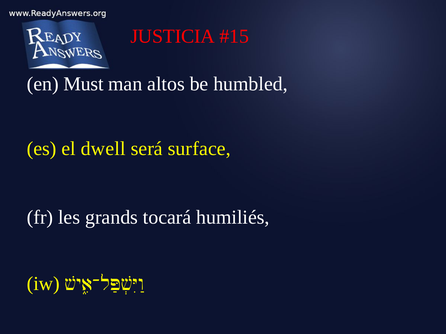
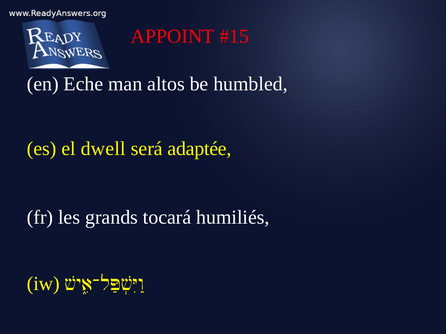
JUSTICIA: JUSTICIA -> APPOINT
Must: Must -> Eche
surface: surface -> adaptée
